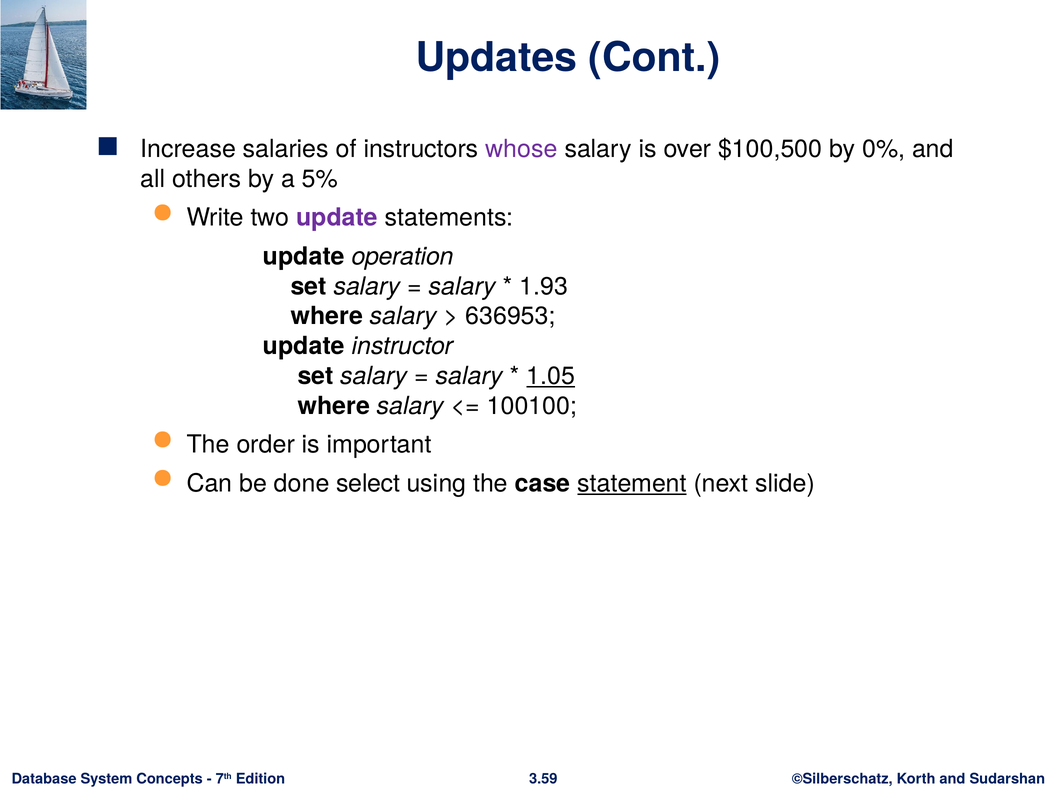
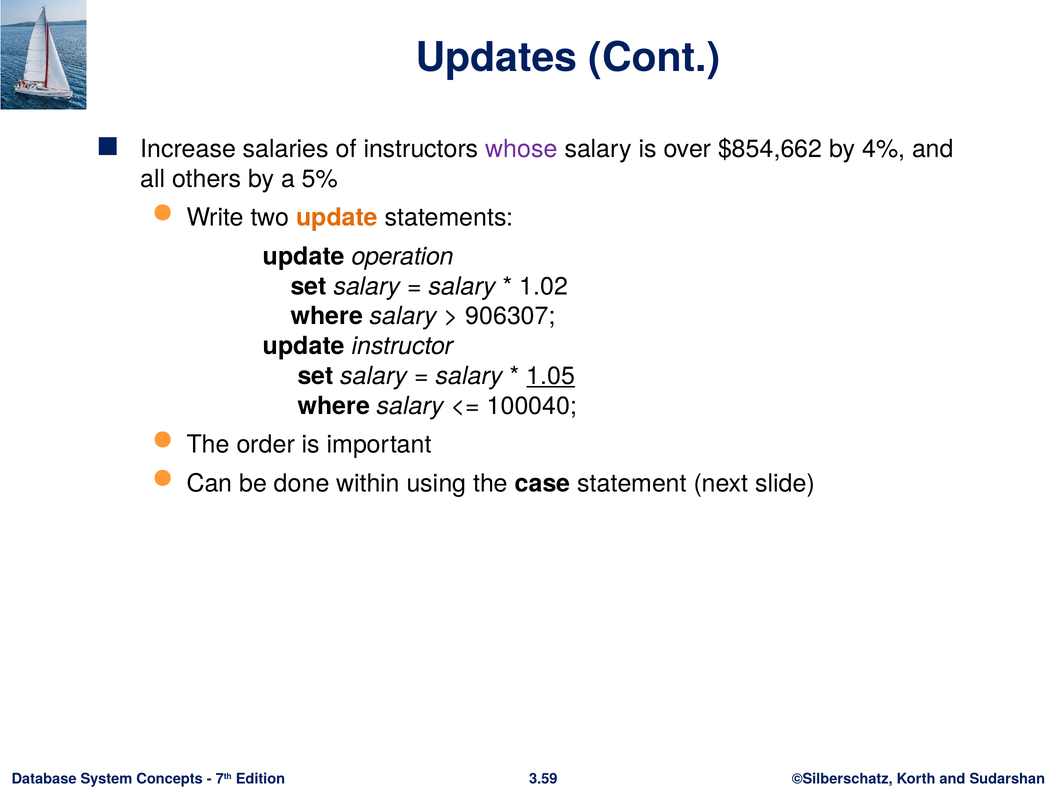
$100,500: $100,500 -> $854,662
0%: 0% -> 4%
update at (337, 218) colour: purple -> orange
1.93: 1.93 -> 1.02
636953: 636953 -> 906307
100100: 100100 -> 100040
select: select -> within
statement underline: present -> none
